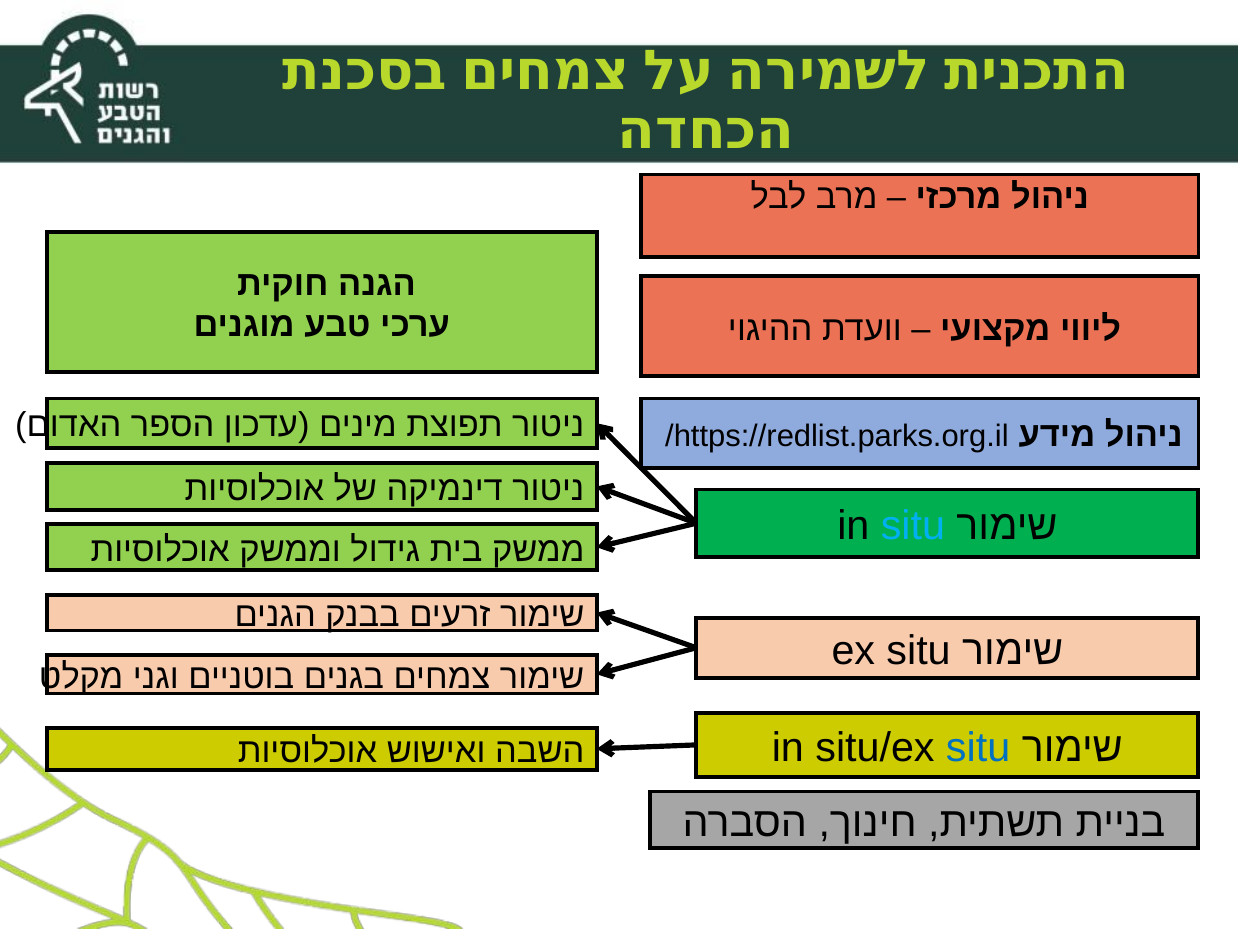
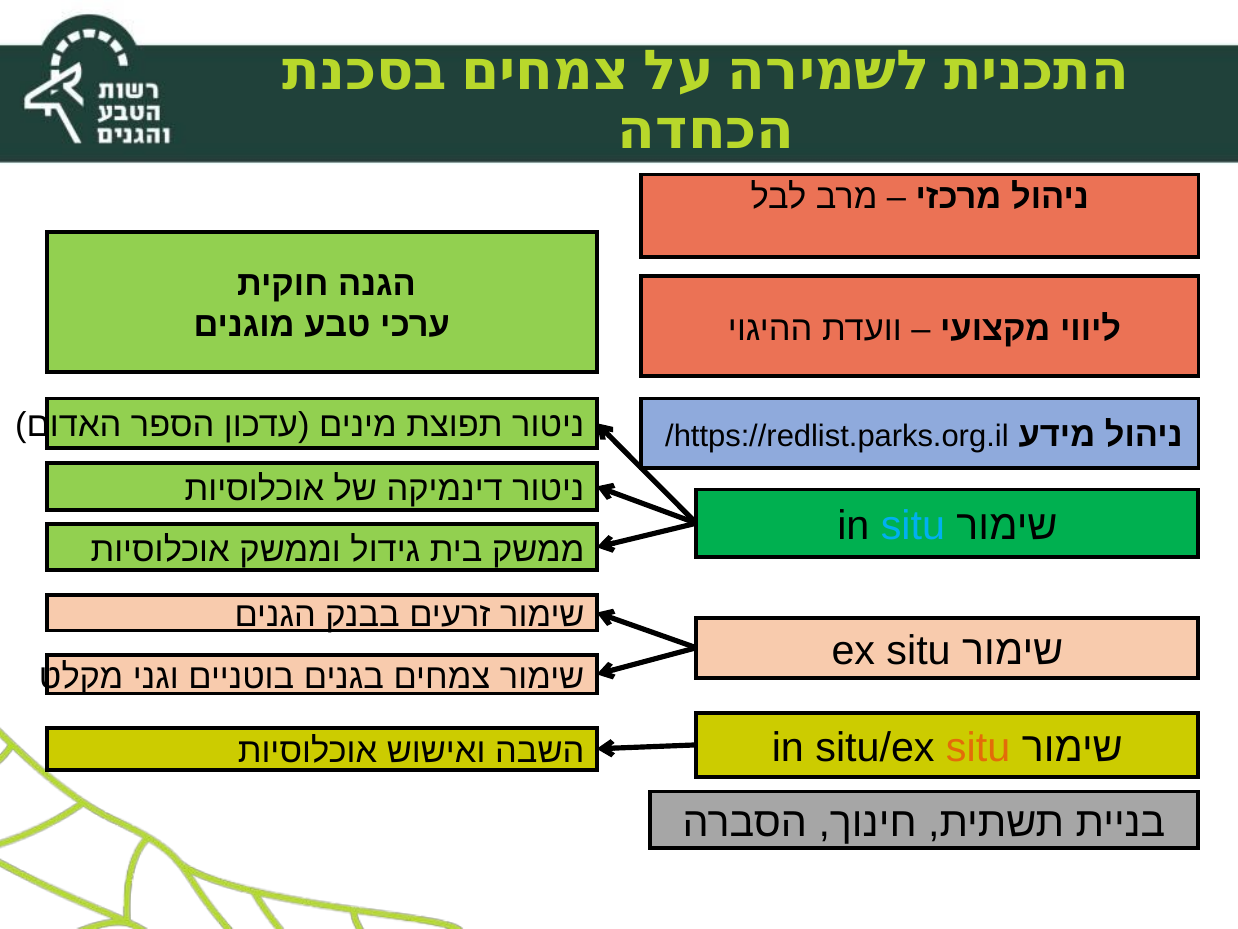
situ at (978, 747) colour: blue -> orange
